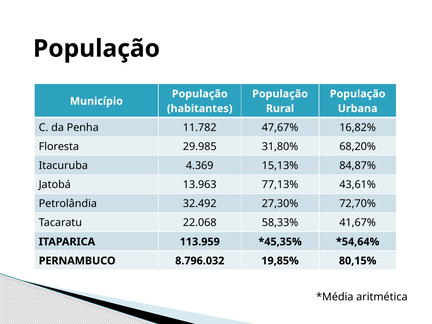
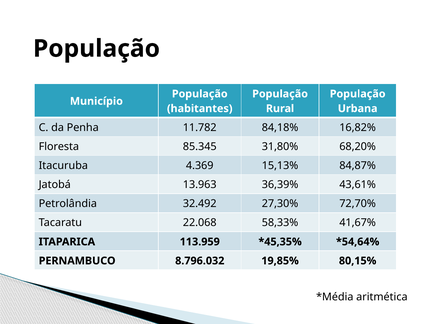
47,67%: 47,67% -> 84,18%
29.985: 29.985 -> 85.345
77,13%: 77,13% -> 36,39%
